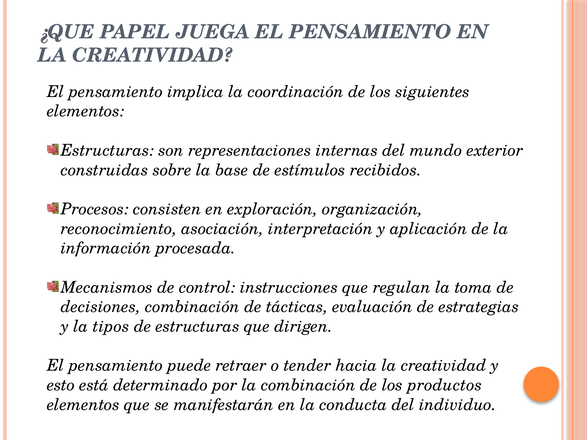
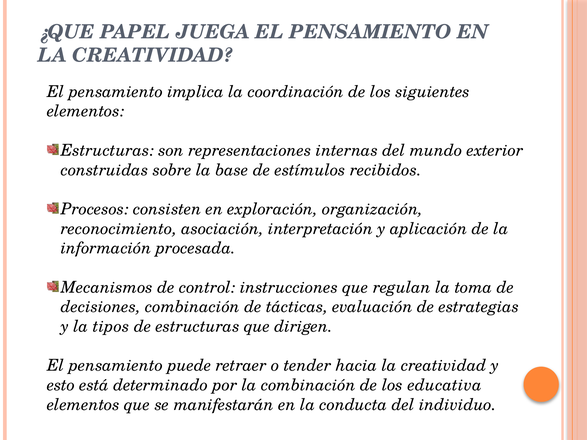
productos: productos -> educativa
